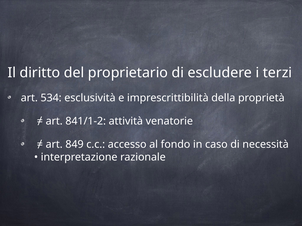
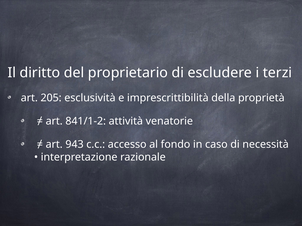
534: 534 -> 205
849: 849 -> 943
